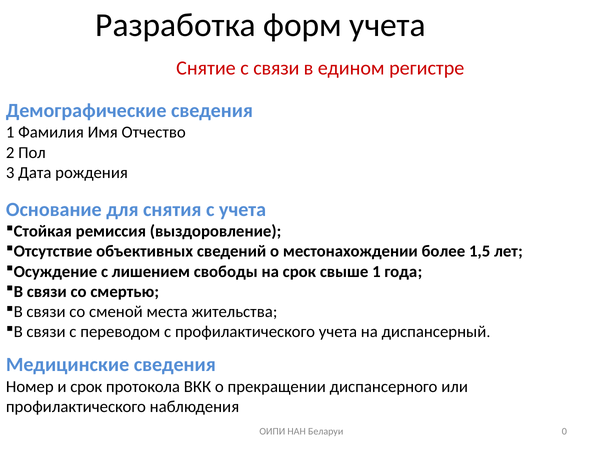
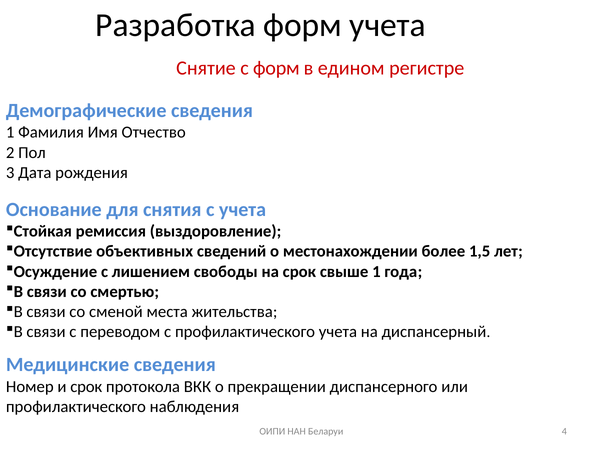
с связи: связи -> форм
0: 0 -> 4
